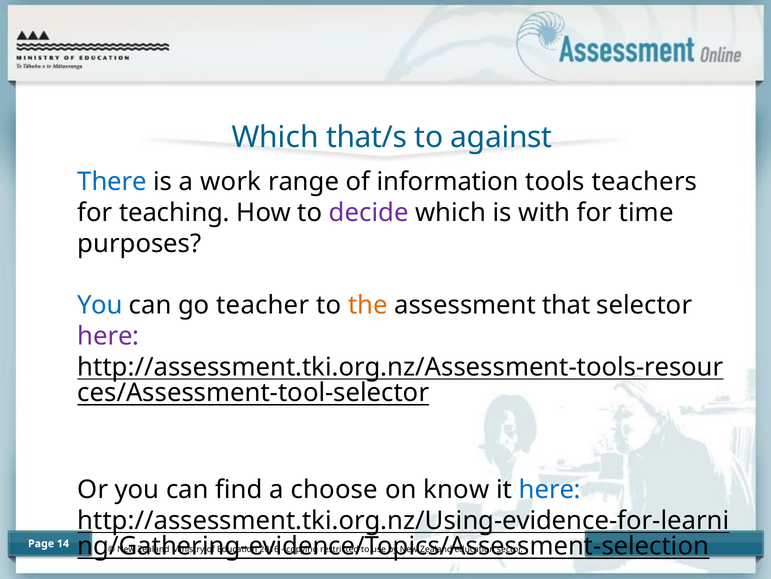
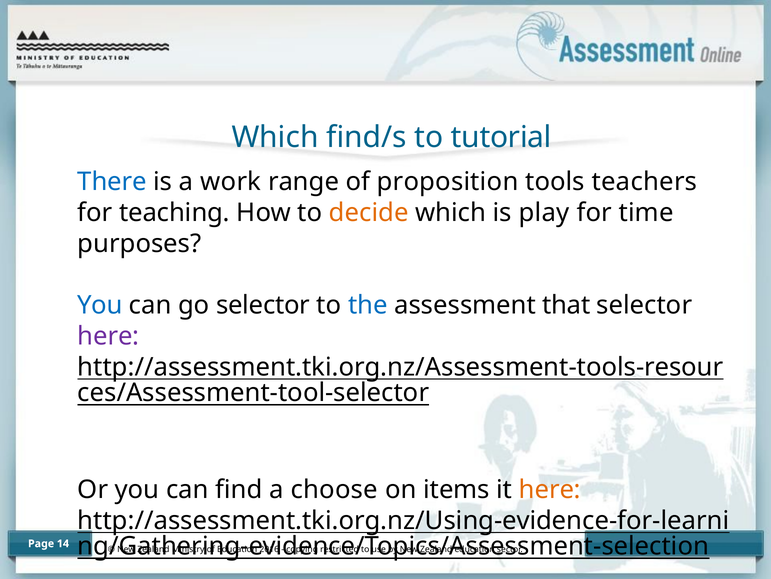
that/s: that/s -> find/s
against: against -> tutorial
information: information -> proposition
decide colour: purple -> orange
with: with -> play
go teacher: teacher -> selector
the colour: orange -> blue
know: know -> items
here at (550, 489) colour: blue -> orange
